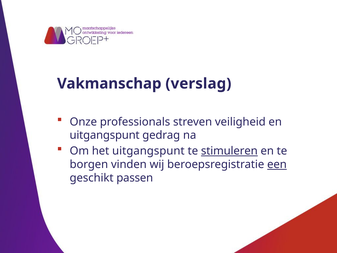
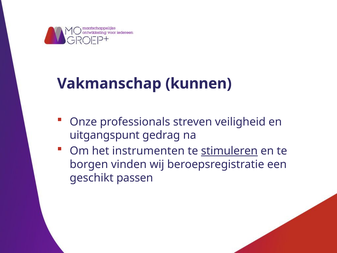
verslag: verslag -> kunnen
het uitgangspunt: uitgangspunt -> instrumenten
een underline: present -> none
